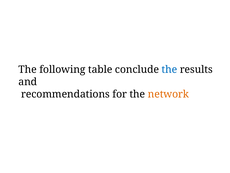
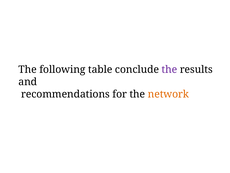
the at (169, 69) colour: blue -> purple
